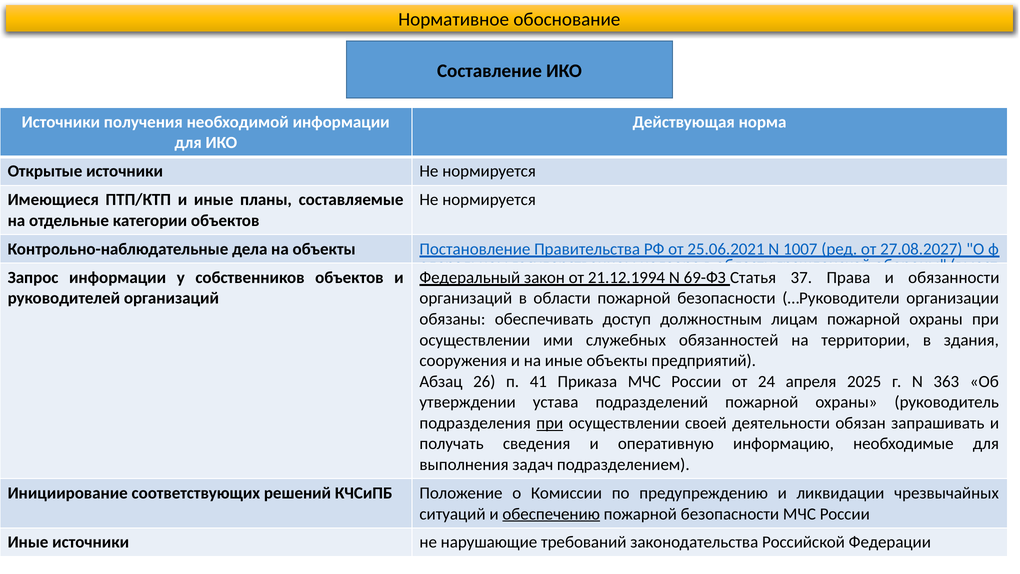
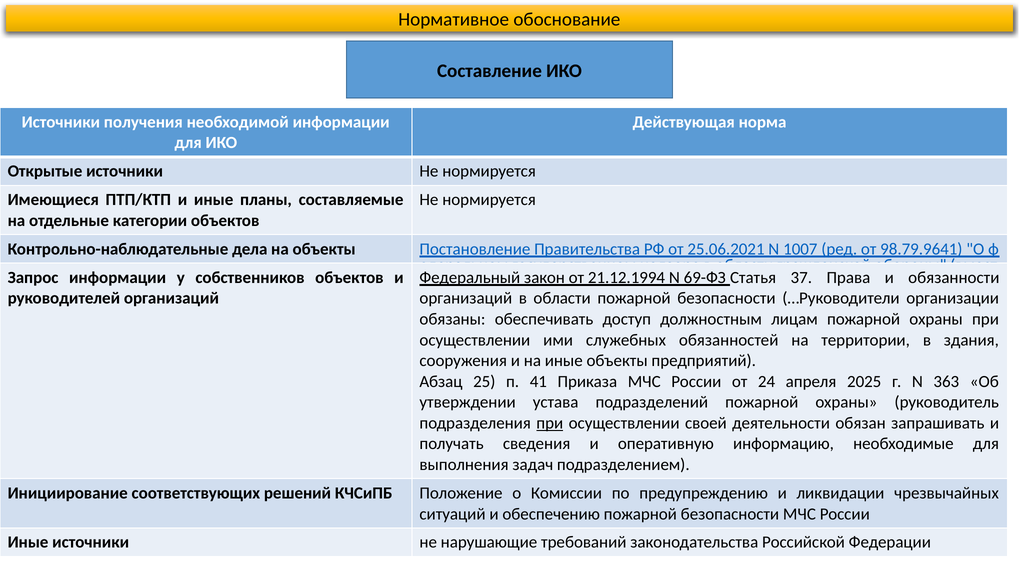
27.08.2027: 27.08.2027 -> 98.79.9641
26: 26 -> 25
обеспечению underline: present -> none
